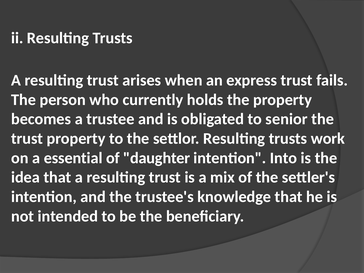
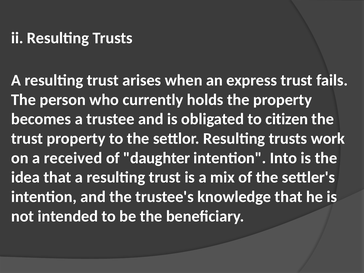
senior: senior -> citizen
essential: essential -> received
